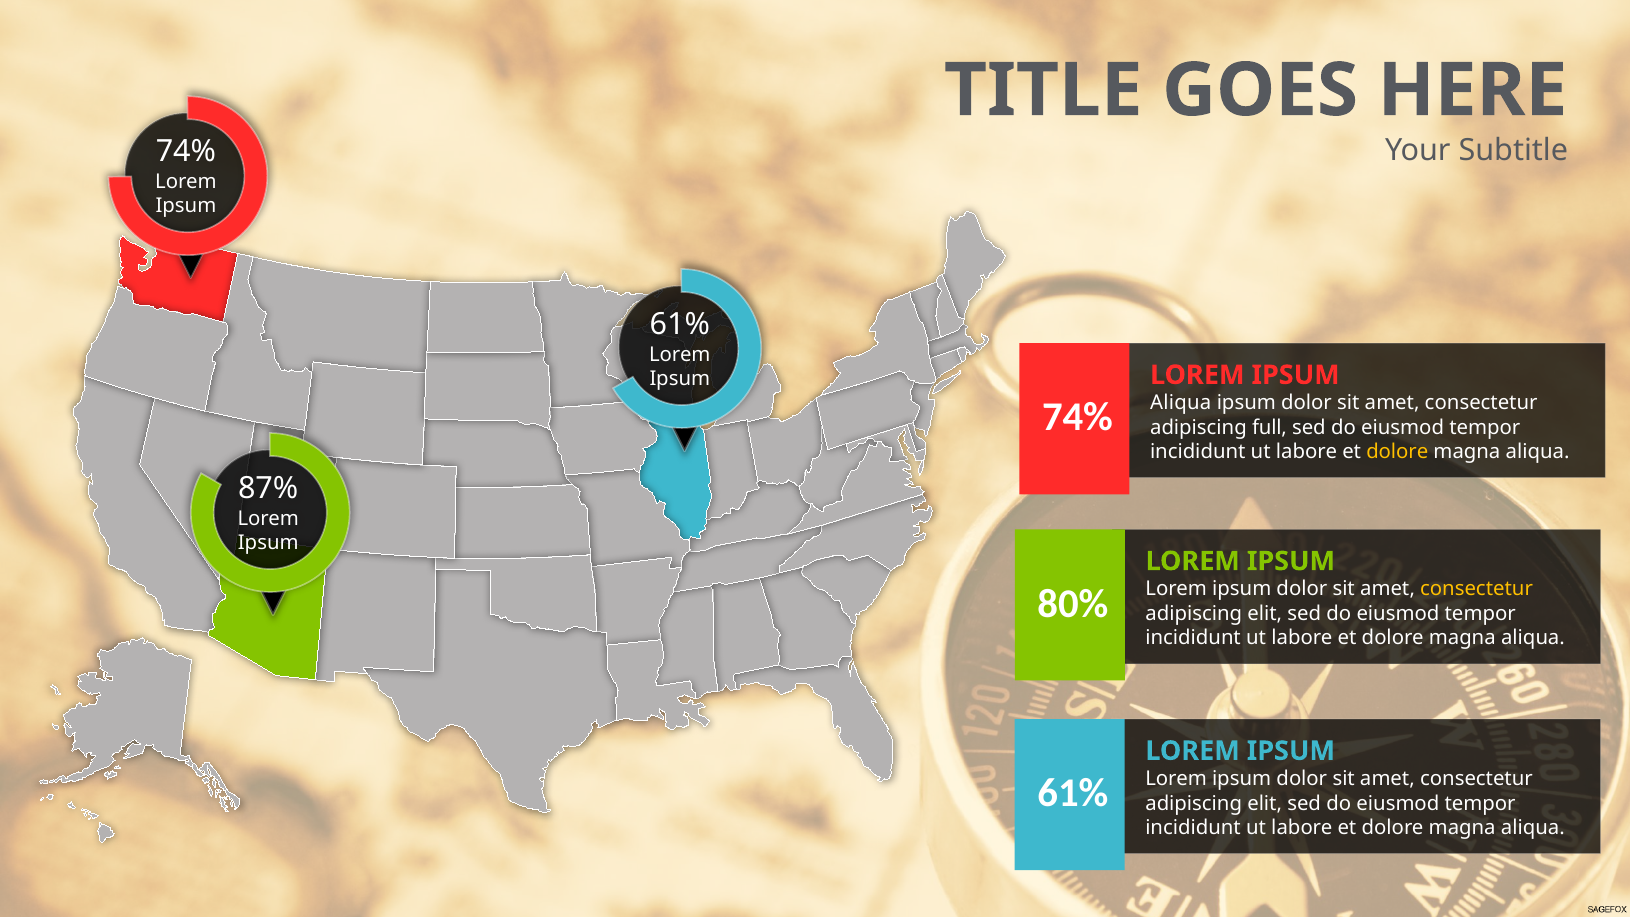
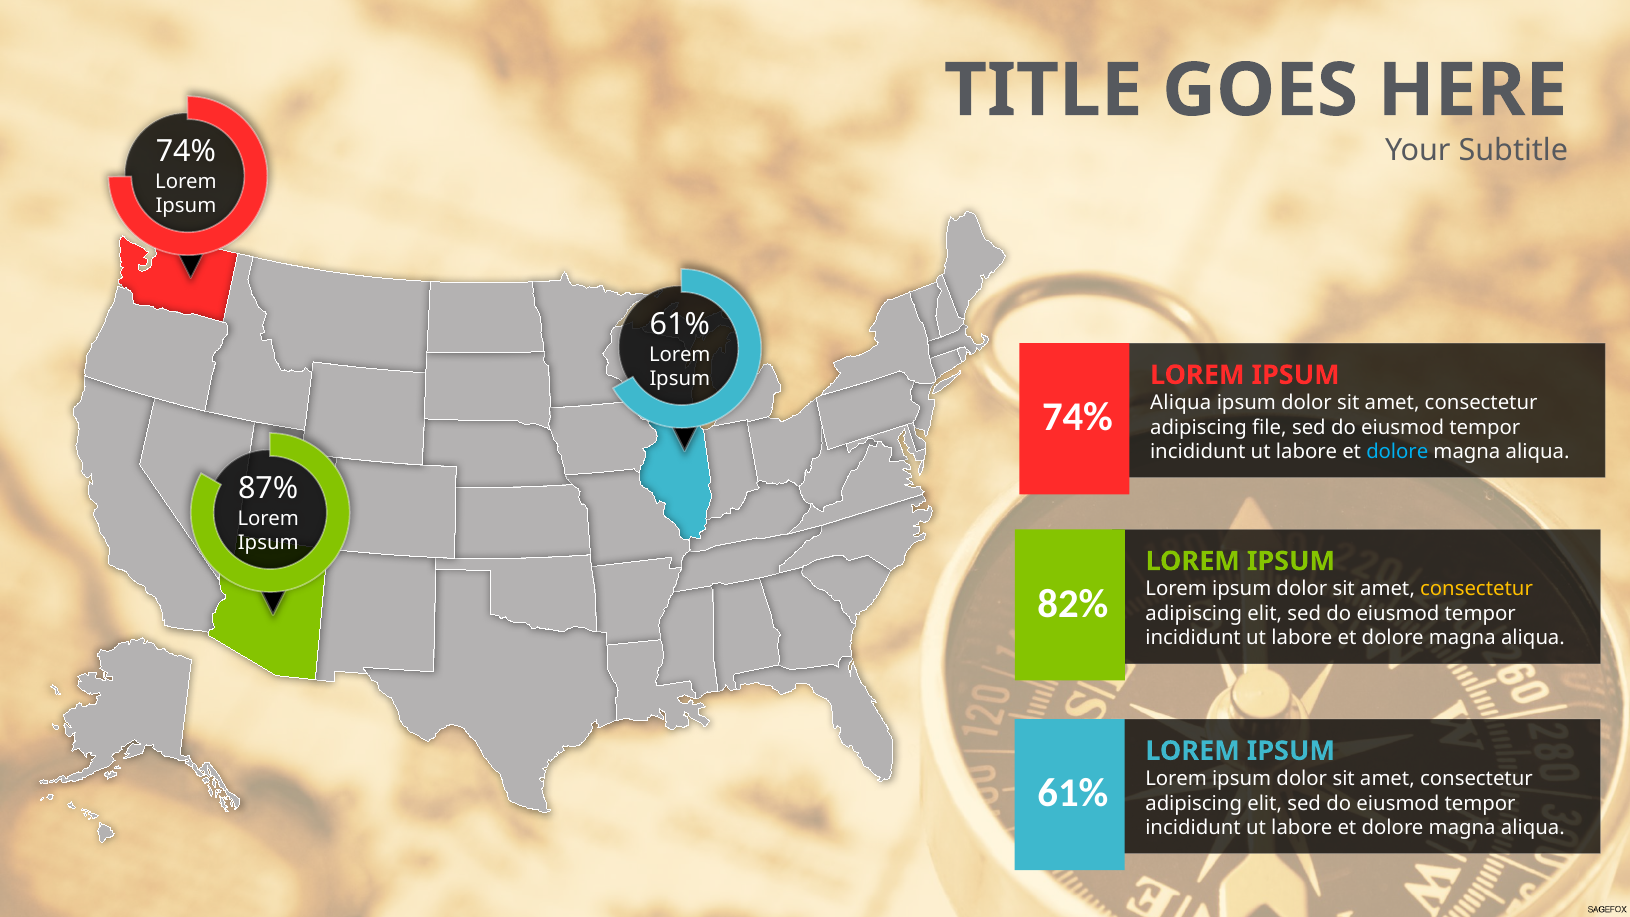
full: full -> file
dolore at (1397, 452) colour: yellow -> light blue
80%: 80% -> 82%
